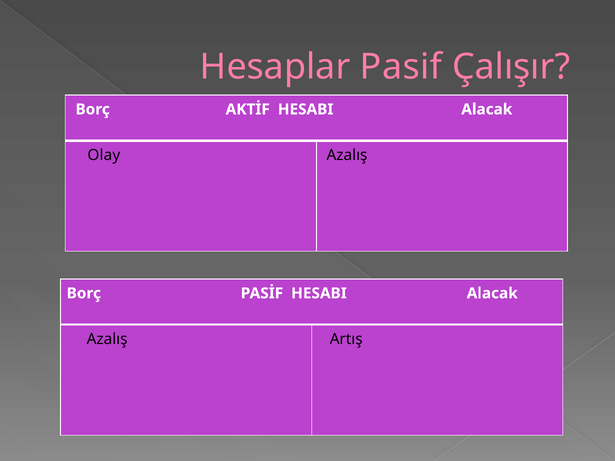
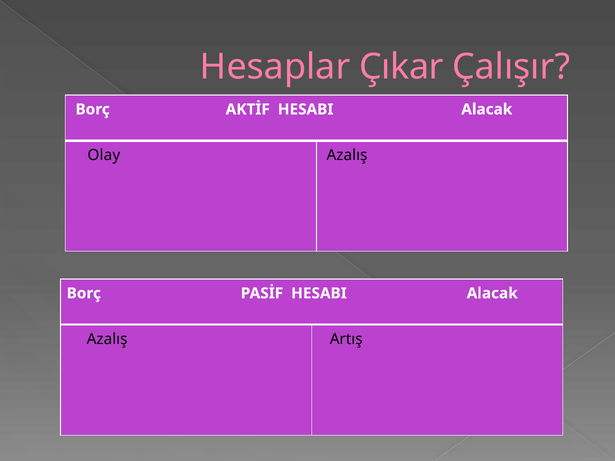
Pasif: Pasif -> Çıkar
